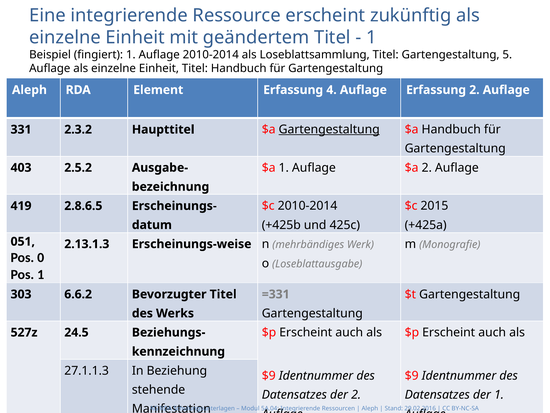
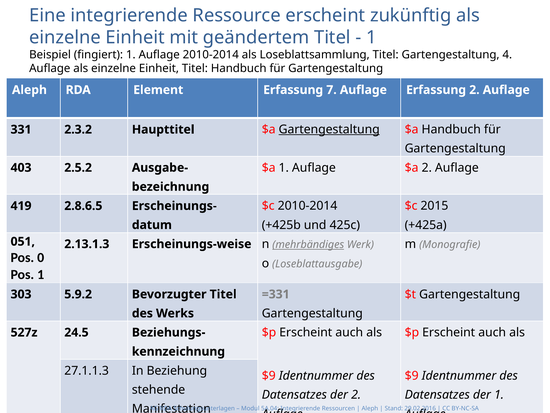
5: 5 -> 4
4: 4 -> 7
mehrbändiges underline: none -> present
6.6.2: 6.6.2 -> 5.9.2
